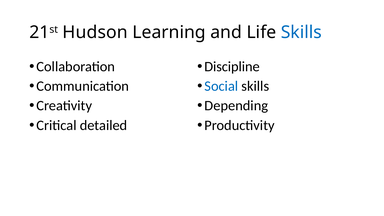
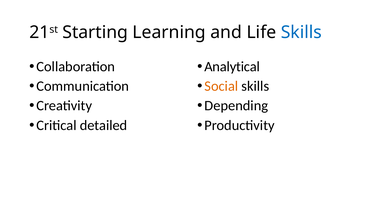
Hudson: Hudson -> Starting
Discipline: Discipline -> Analytical
Social colour: blue -> orange
